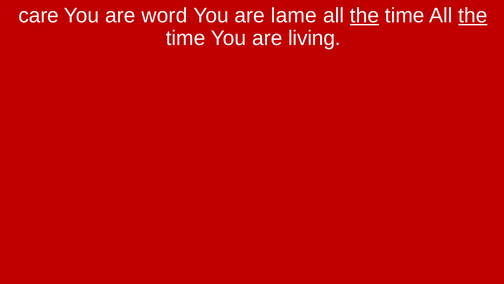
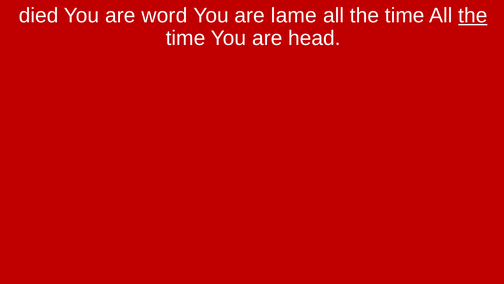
care: care -> died
the at (365, 16) underline: present -> none
living: living -> head
